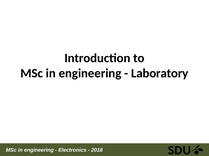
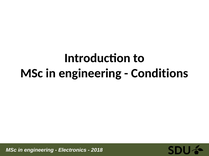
Laboratory: Laboratory -> Conditions
